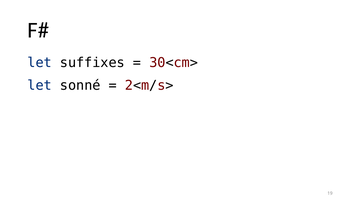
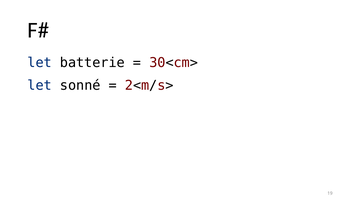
suffixes: suffixes -> batterie
